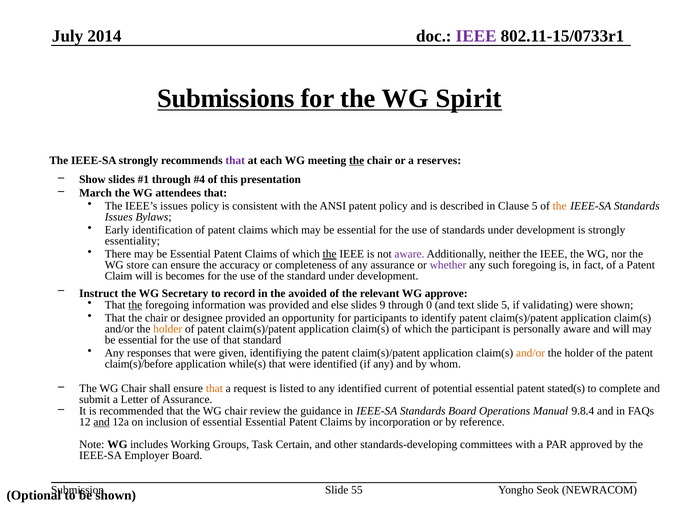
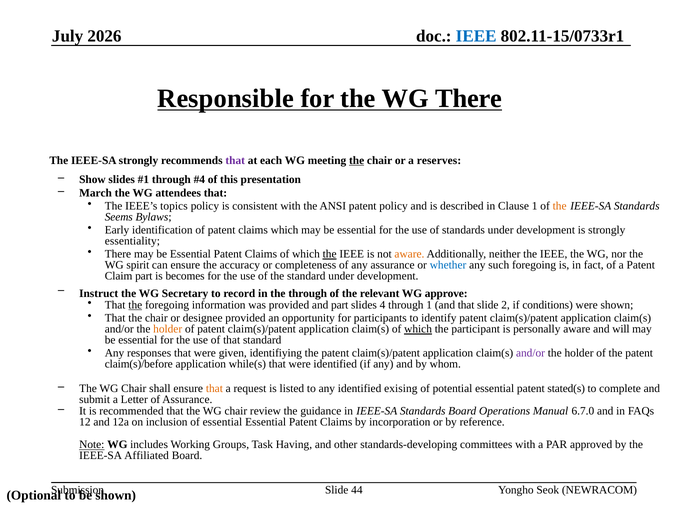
2014: 2014 -> 2026
IEEE at (476, 36) colour: purple -> blue
Submissions: Submissions -> Responsible
WG Spirit: Spirit -> There
IEEE’s issues: issues -> topics
Clause 5: 5 -> 1
Issues at (119, 217): Issues -> Seems
aware at (409, 254) colour: purple -> orange
store: store -> spirit
whether colour: purple -> blue
Claim will: will -> part
the avoided: avoided -> through
and else: else -> part
9: 9 -> 4
through 0: 0 -> 1
and text: text -> that
slide 5: 5 -> 2
validating: validating -> conditions
which at (418, 329) underline: none -> present
and/or at (531, 353) colour: orange -> purple
current: current -> exising
9.8.4: 9.8.4 -> 6.7.0
and at (102, 422) underline: present -> none
Note underline: none -> present
Certain: Certain -> Having
Employer: Employer -> Affiliated
55: 55 -> 44
